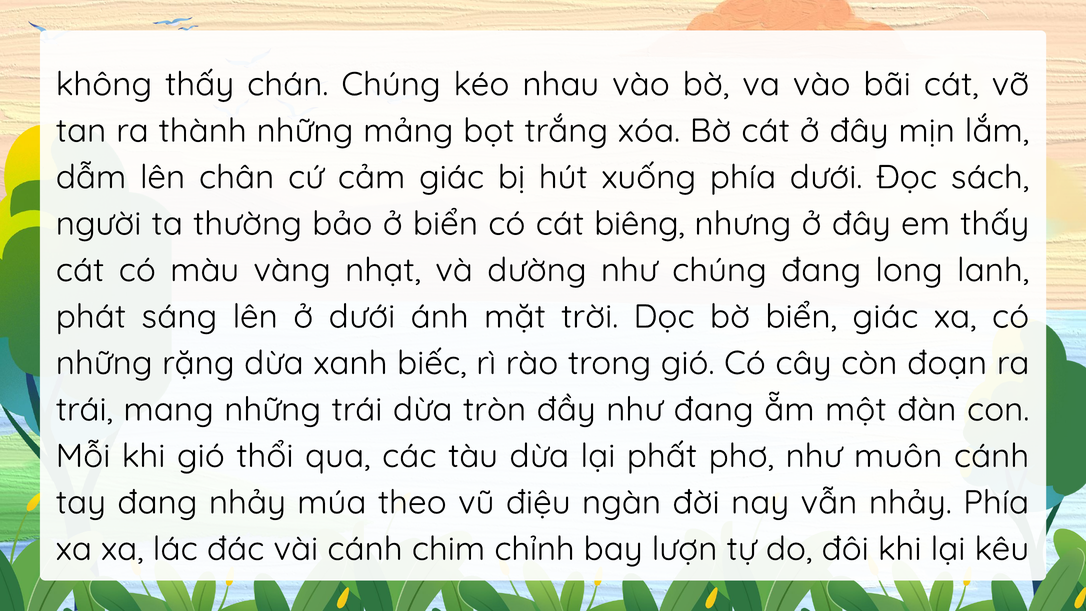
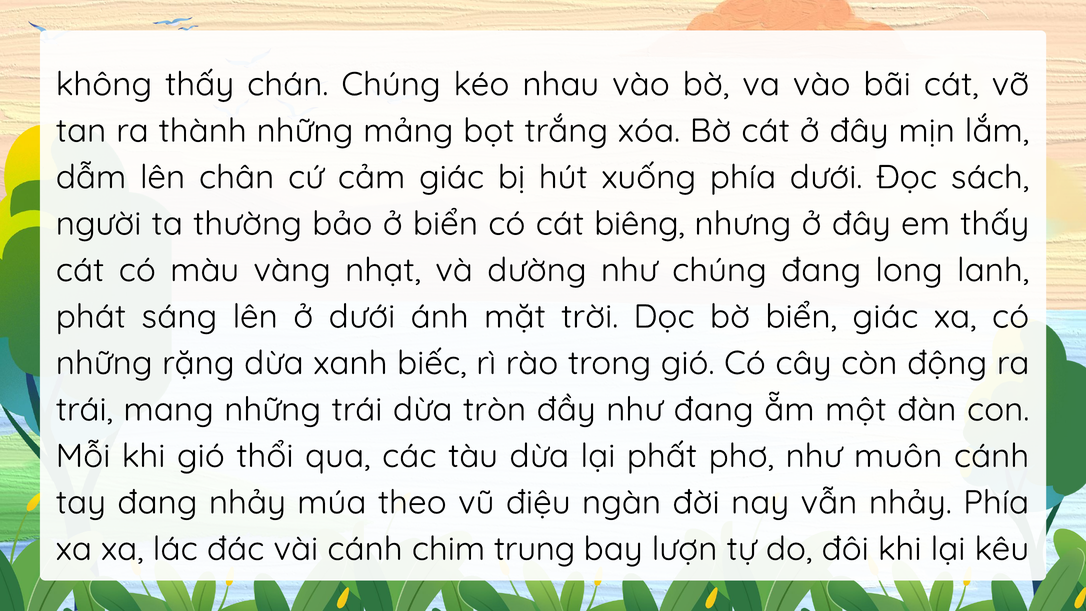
đoạn: đoạn -> động
chỉnh: chỉnh -> trung
